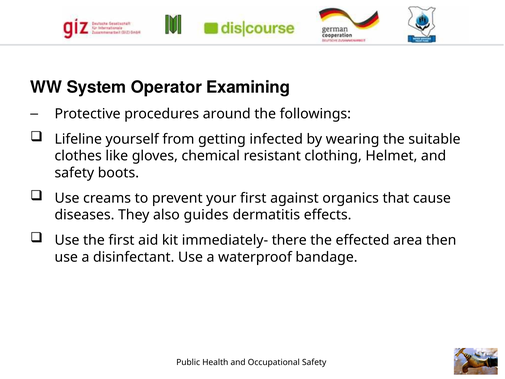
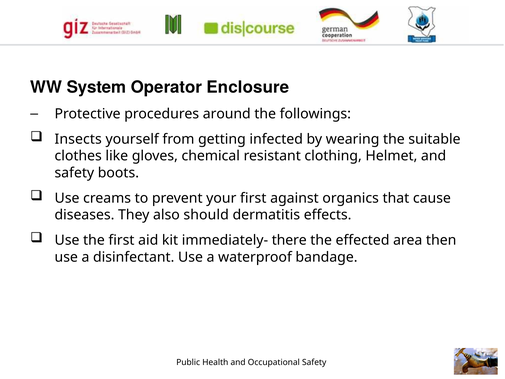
Examining: Examining -> Enclosure
Lifeline: Lifeline -> Insects
guides: guides -> should
